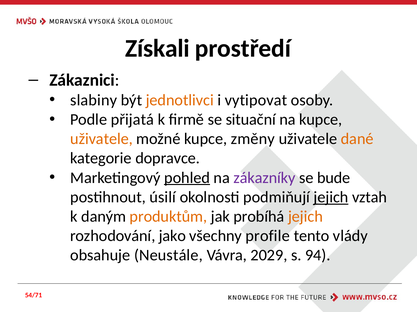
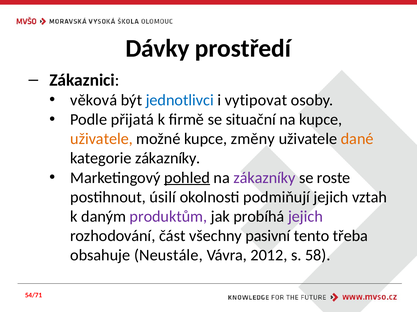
Získali: Získali -> Dávky
slabiny: slabiny -> věková
jednotlivci colour: orange -> blue
kategorie dopravce: dopravce -> zákazníky
bude: bude -> roste
jejich at (331, 198) underline: present -> none
produktům colour: orange -> purple
jejich at (305, 217) colour: orange -> purple
jako: jako -> část
profile: profile -> pasivní
vlády: vlády -> třeba
2029: 2029 -> 2012
94: 94 -> 58
